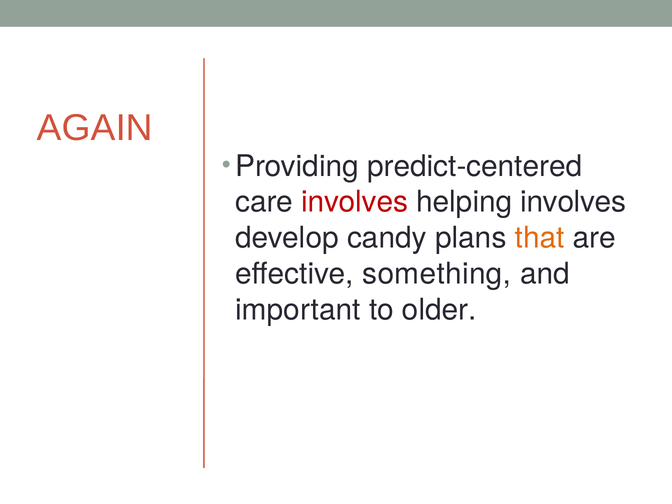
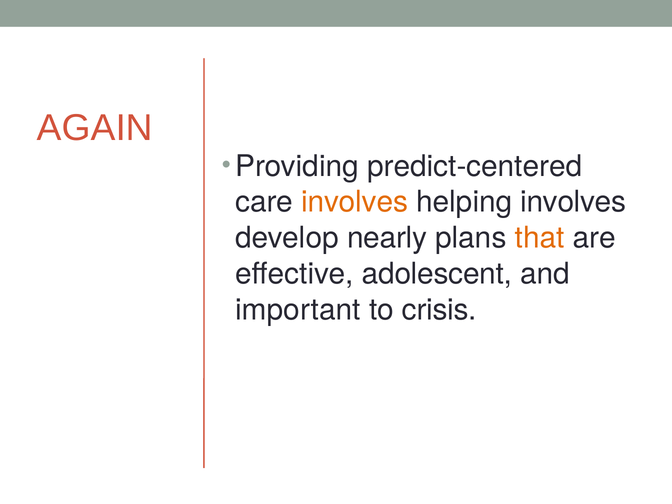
involves at (355, 202) colour: red -> orange
candy: candy -> nearly
something: something -> adolescent
older: older -> crisis
